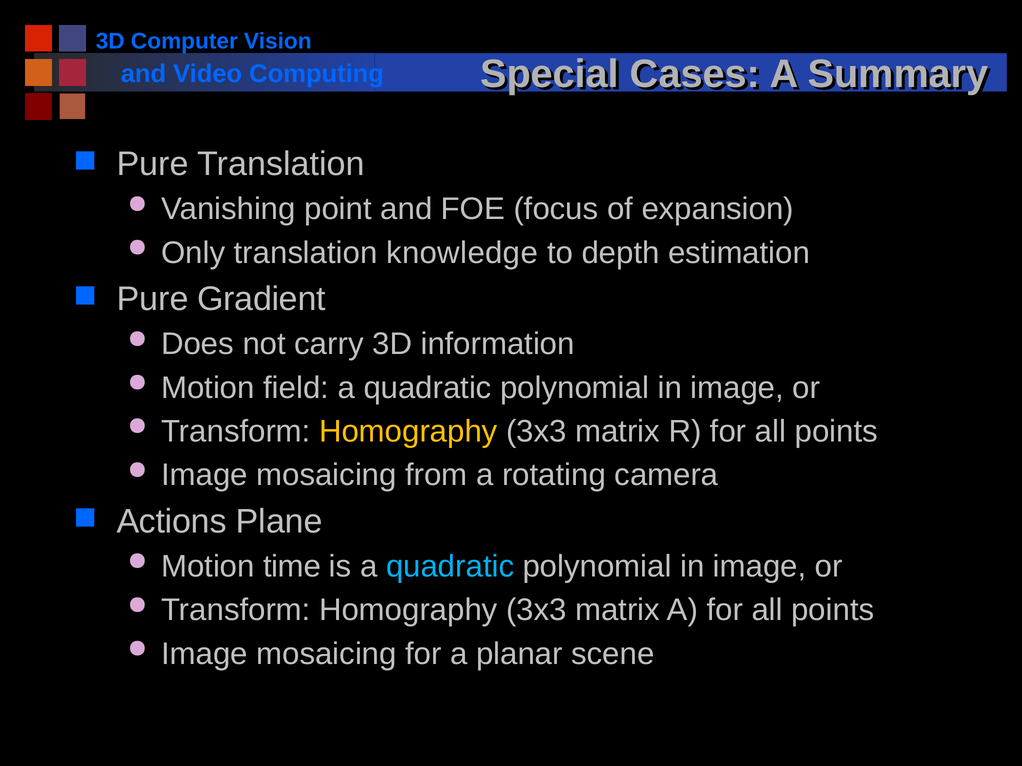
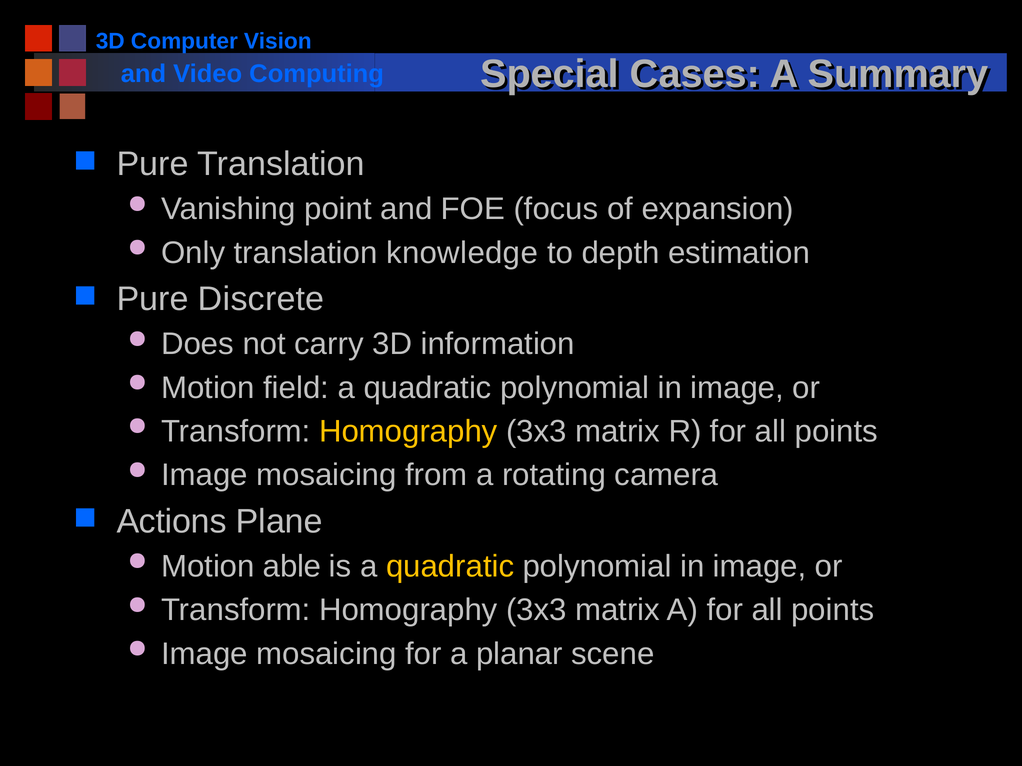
Gradient: Gradient -> Discrete
time: time -> able
quadratic at (450, 567) colour: light blue -> yellow
